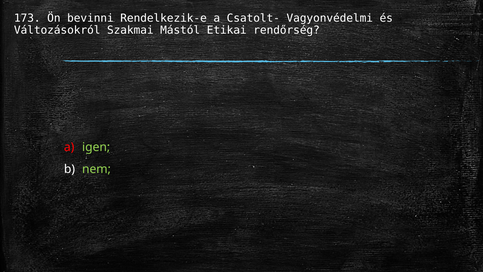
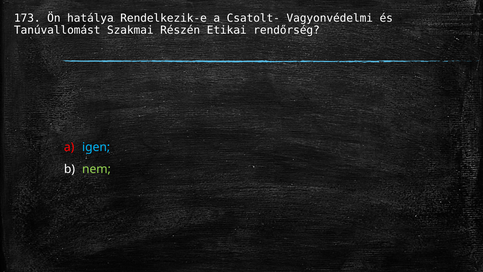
bevinni: bevinni -> hatálya
Változásokról: Változásokról -> Tanúvallomást
Mástól: Mástól -> Részén
igen colour: light green -> light blue
